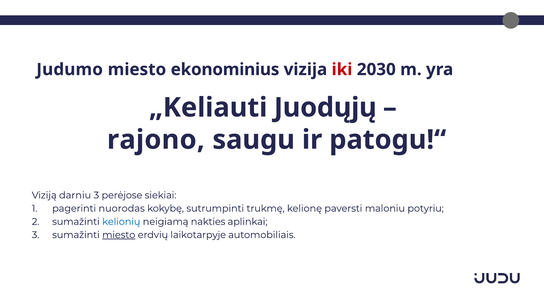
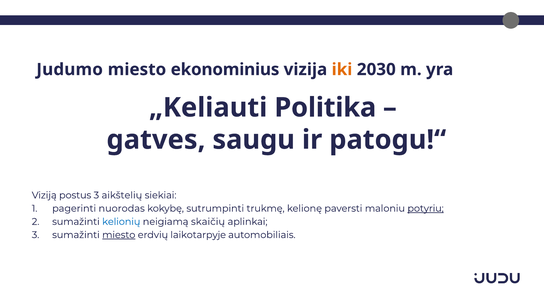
iki colour: red -> orange
Juodųjų: Juodųjų -> Politika
rajono: rajono -> gatves
darniu: darniu -> postus
perėjose: perėjose -> aikštelių
potyriu underline: none -> present
nakties: nakties -> skaičių
